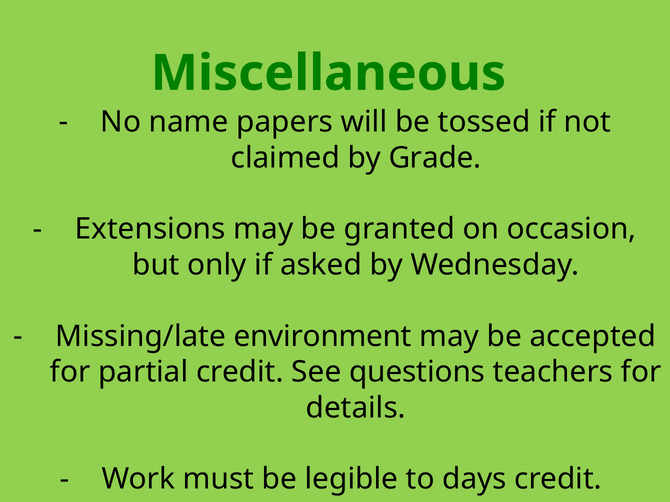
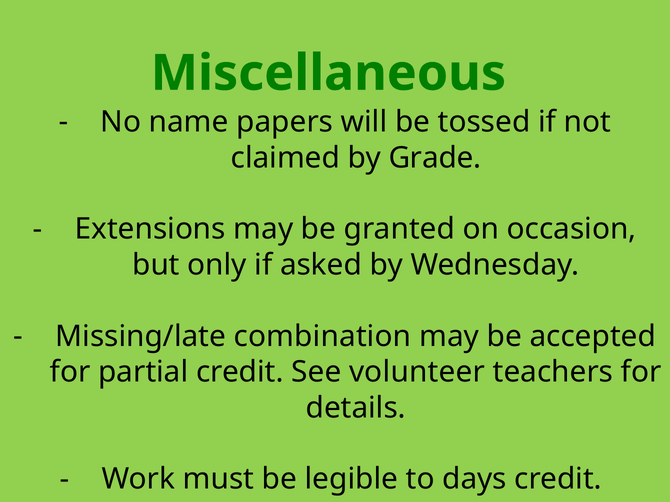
environment: environment -> combination
questions: questions -> volunteer
